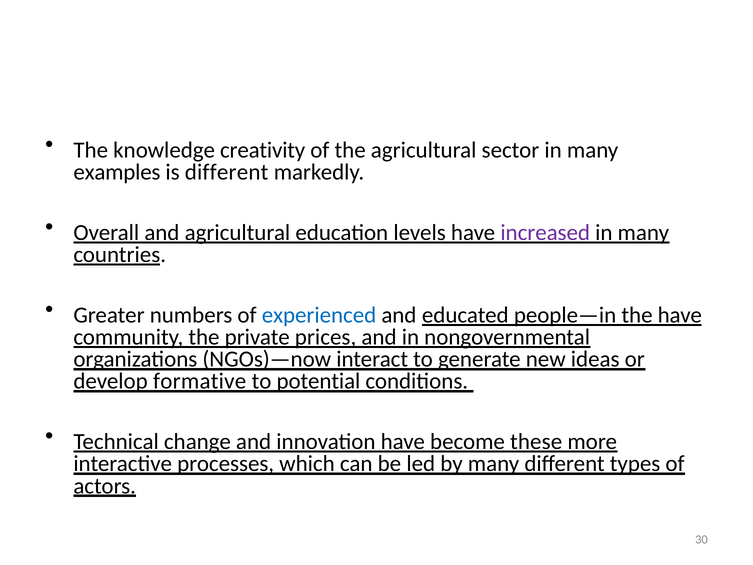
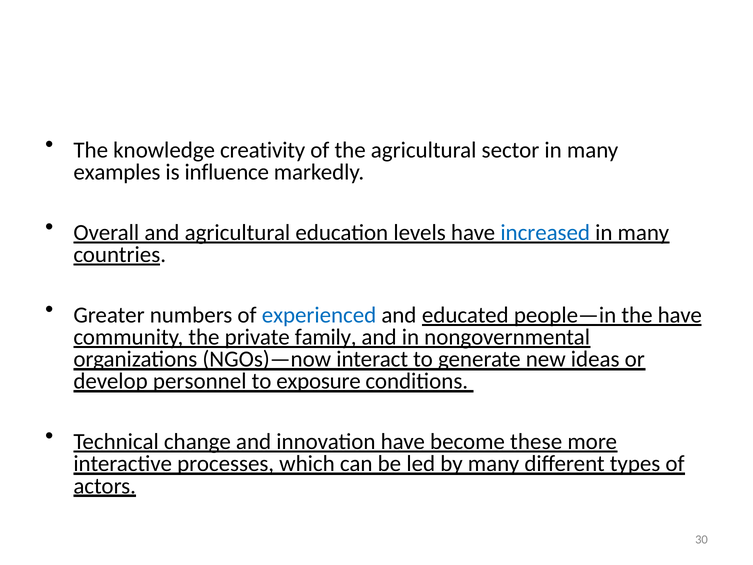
is different: different -> influence
increased colour: purple -> blue
prices: prices -> family
formative: formative -> personnel
potential: potential -> exposure
